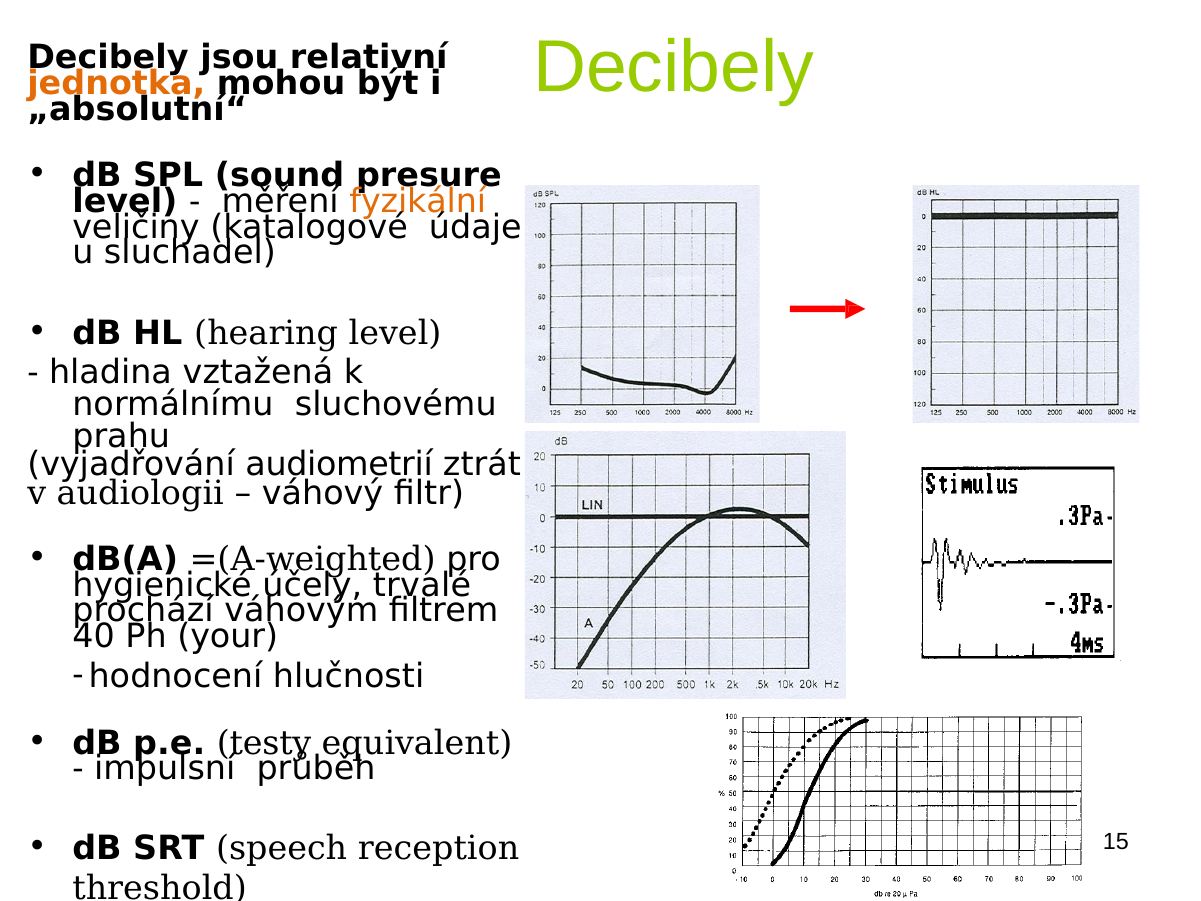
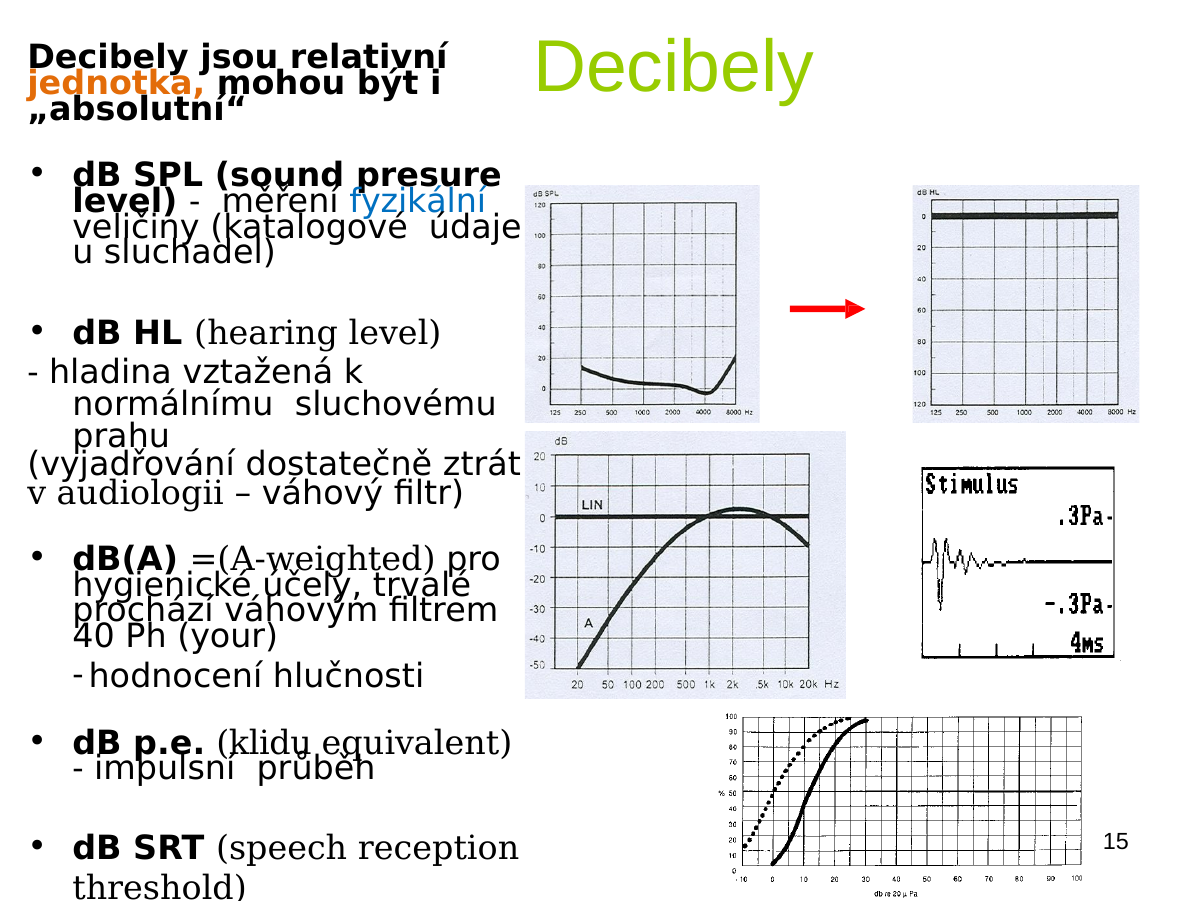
fyzikální colour: orange -> blue
audiometrií: audiometrií -> dostatečně
testy: testy -> klidu
